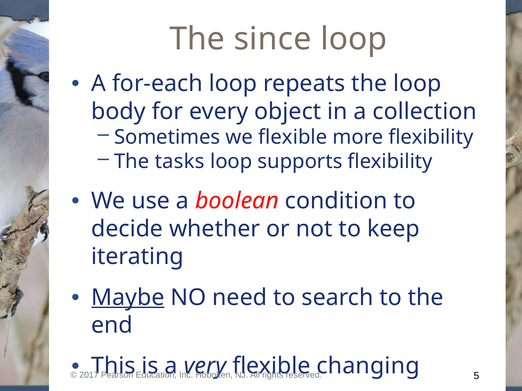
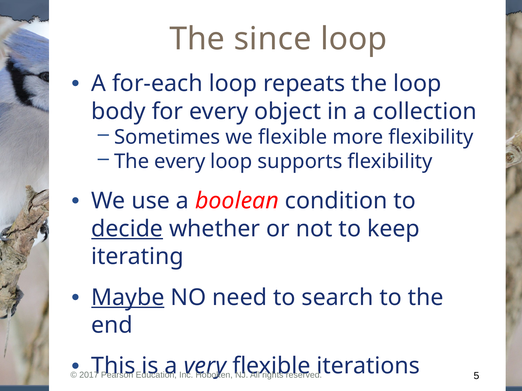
The tasks: tasks -> every
decide underline: none -> present
changing: changing -> iterations
